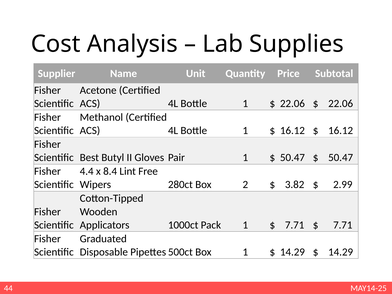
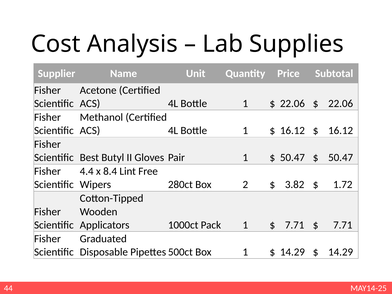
2.99: 2.99 -> 1.72
